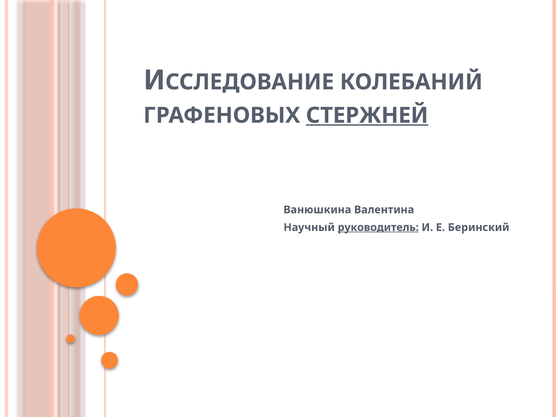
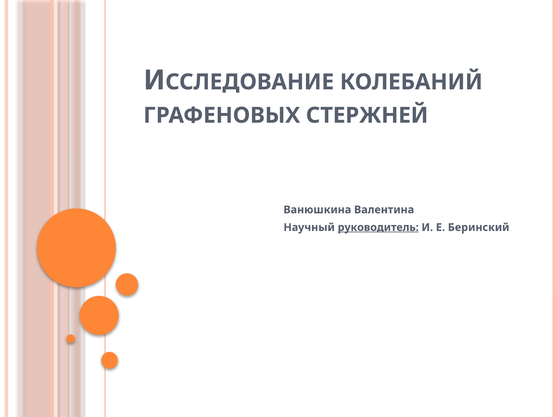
СТЕРЖНЕЙ underline: present -> none
